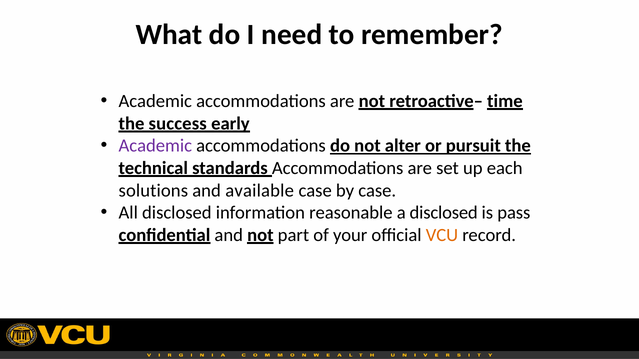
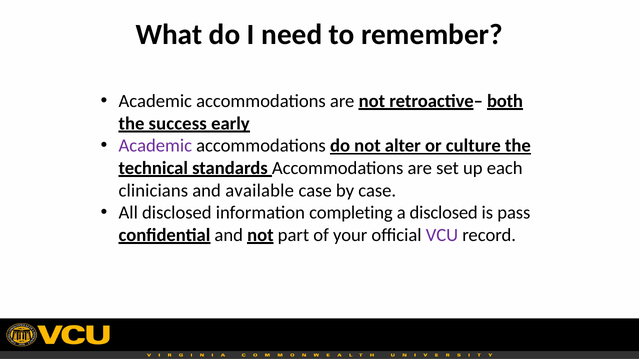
time: time -> both
pursuit: pursuit -> culture
solutions: solutions -> clinicians
reasonable: reasonable -> completing
VCU colour: orange -> purple
